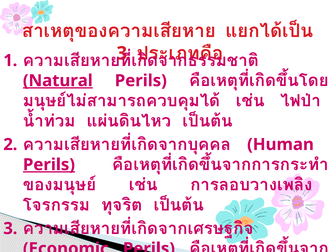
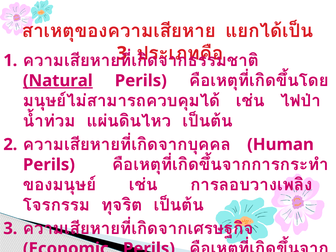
Perils at (49, 165) underline: present -> none
